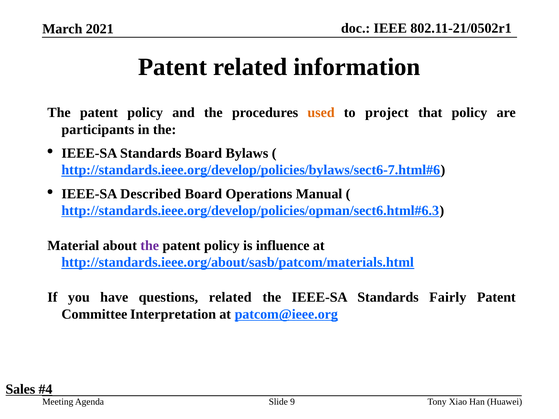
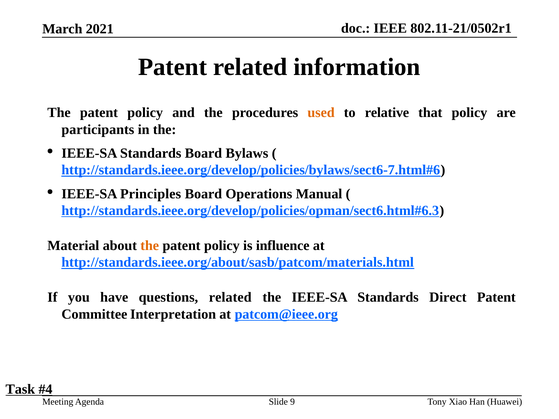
project: project -> relative
Described: Described -> Principles
the at (150, 246) colour: purple -> orange
Fairly: Fairly -> Direct
Sales: Sales -> Task
